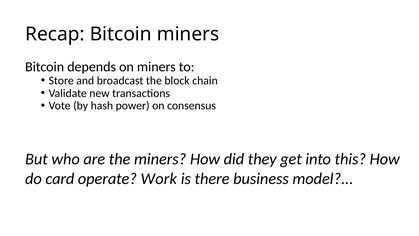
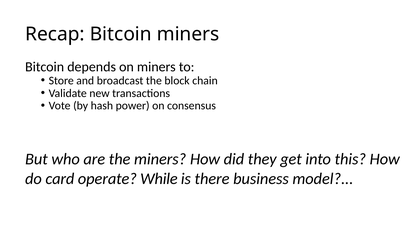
Work: Work -> While
